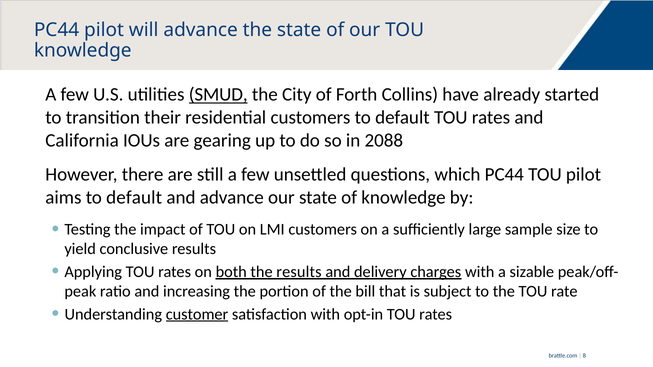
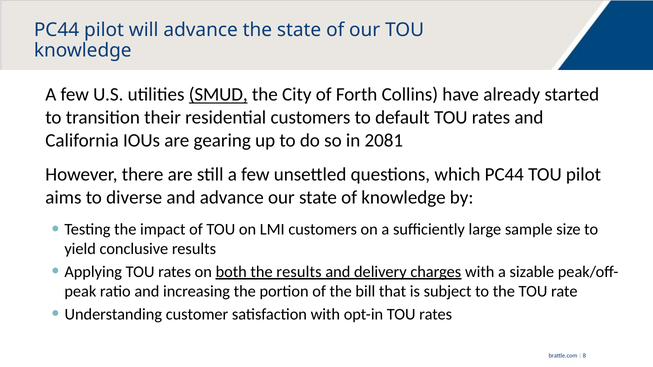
2088: 2088 -> 2081
aims to default: default -> diverse
customer underline: present -> none
